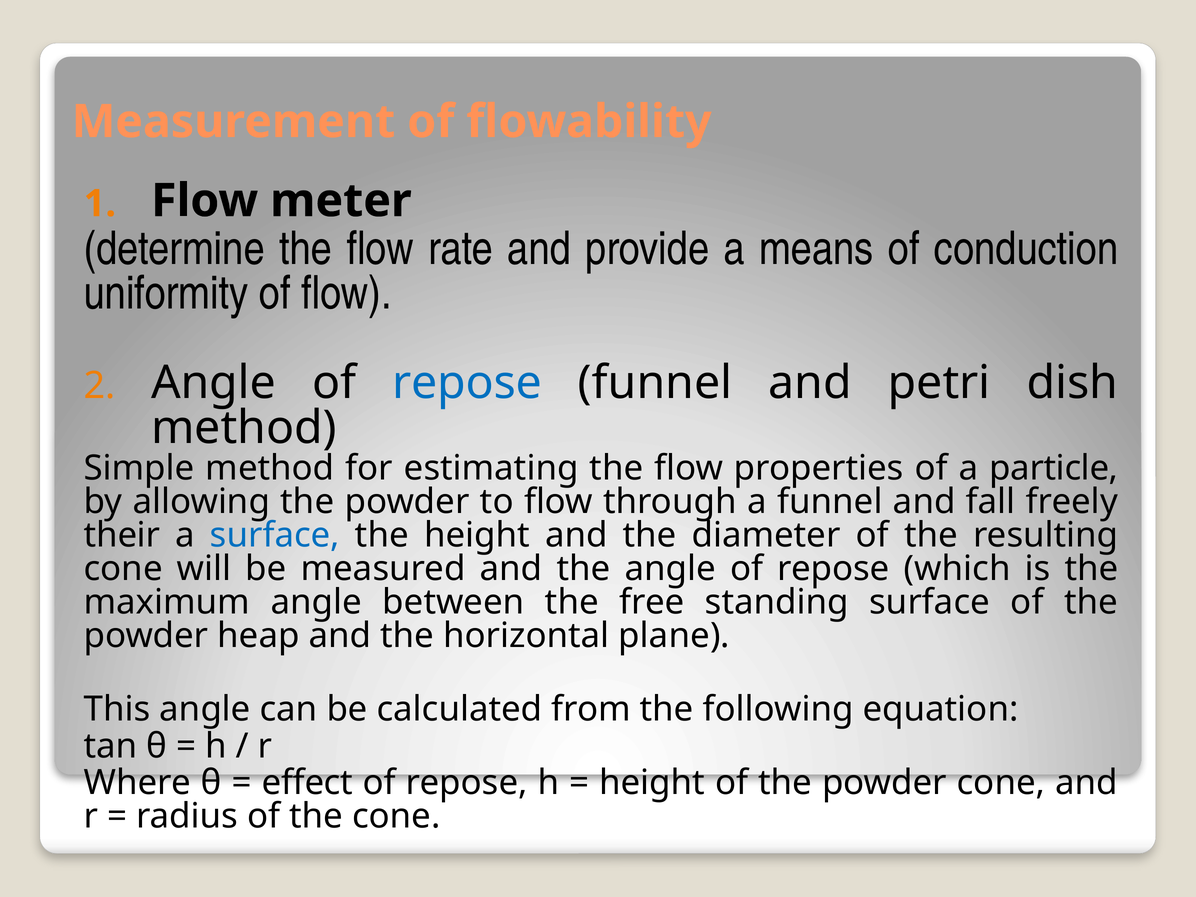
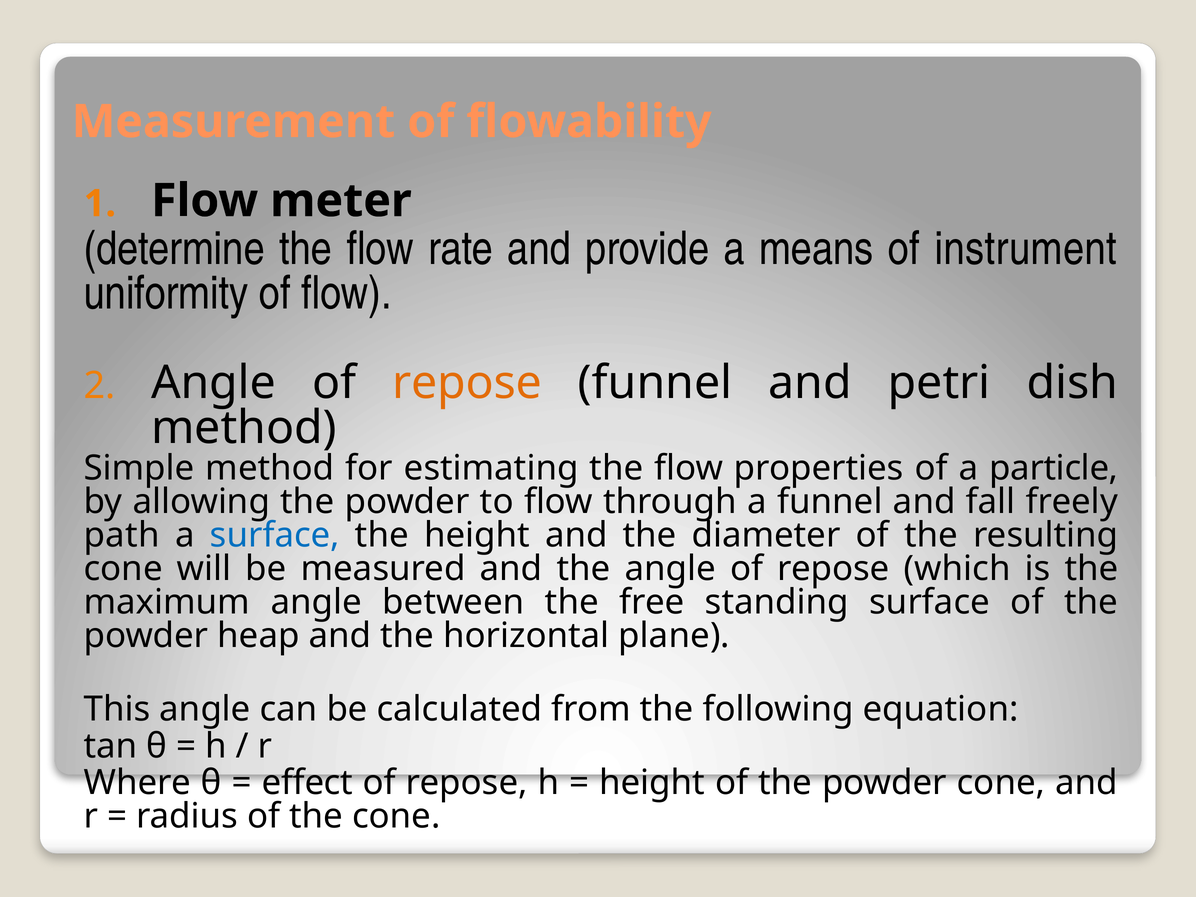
conduction: conduction -> instrument
repose at (467, 383) colour: blue -> orange
their: their -> path
